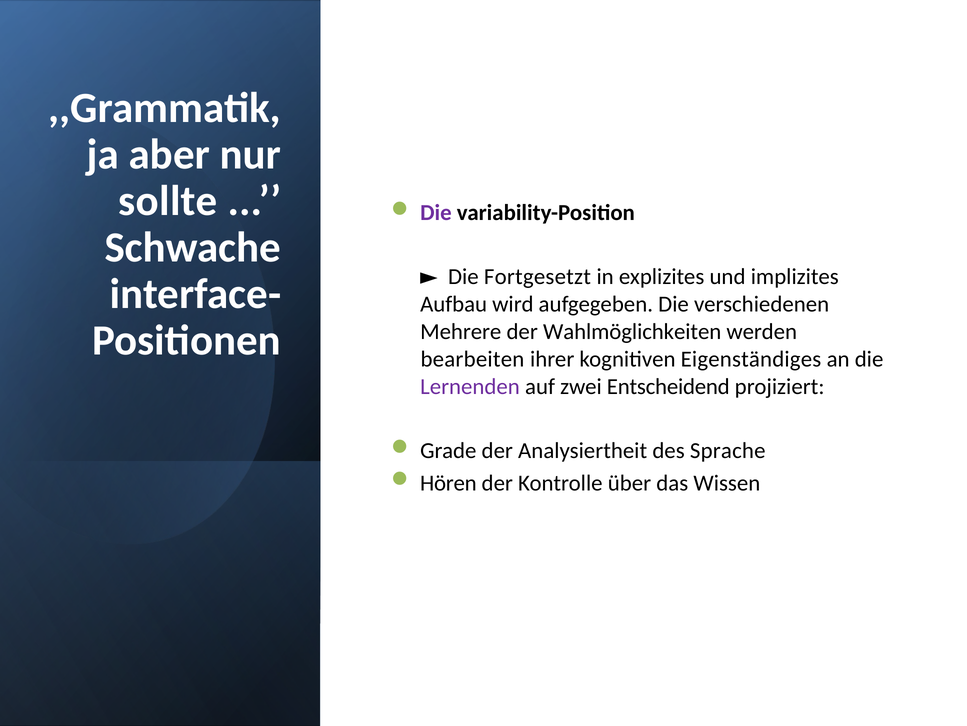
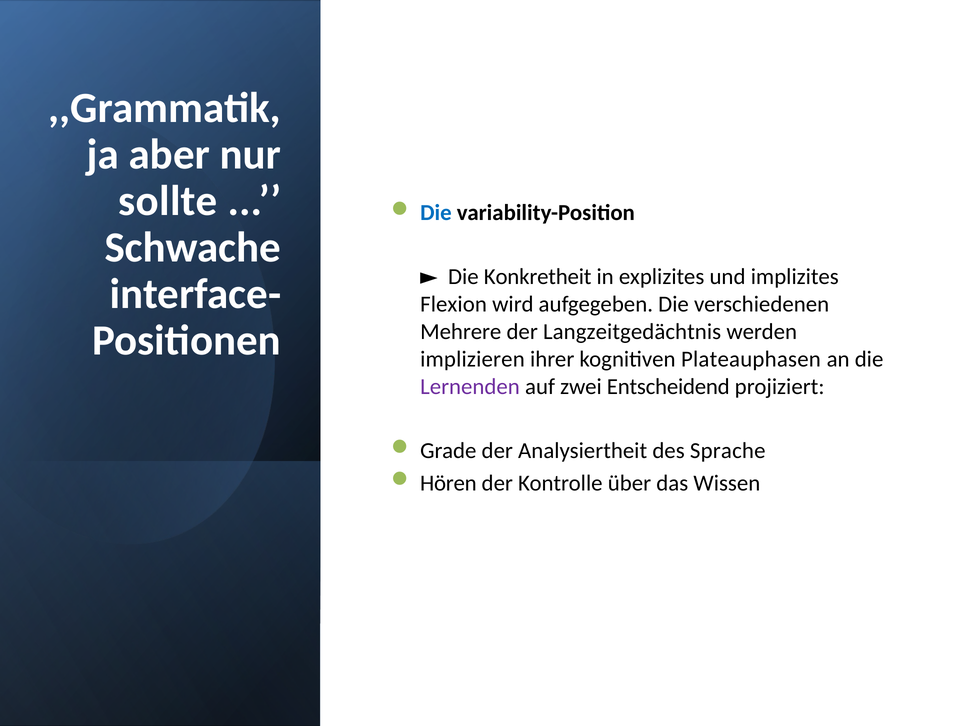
Die at (436, 213) colour: purple -> blue
Fortgesetzt: Fortgesetzt -> Konkretheit
Aufbau: Aufbau -> Flexion
Wahlmöglichkeiten: Wahlmöglichkeiten -> Langzeitgedächtnis
bearbeiten: bearbeiten -> implizieren
Eigenständiges: Eigenständiges -> Plateauphasen
